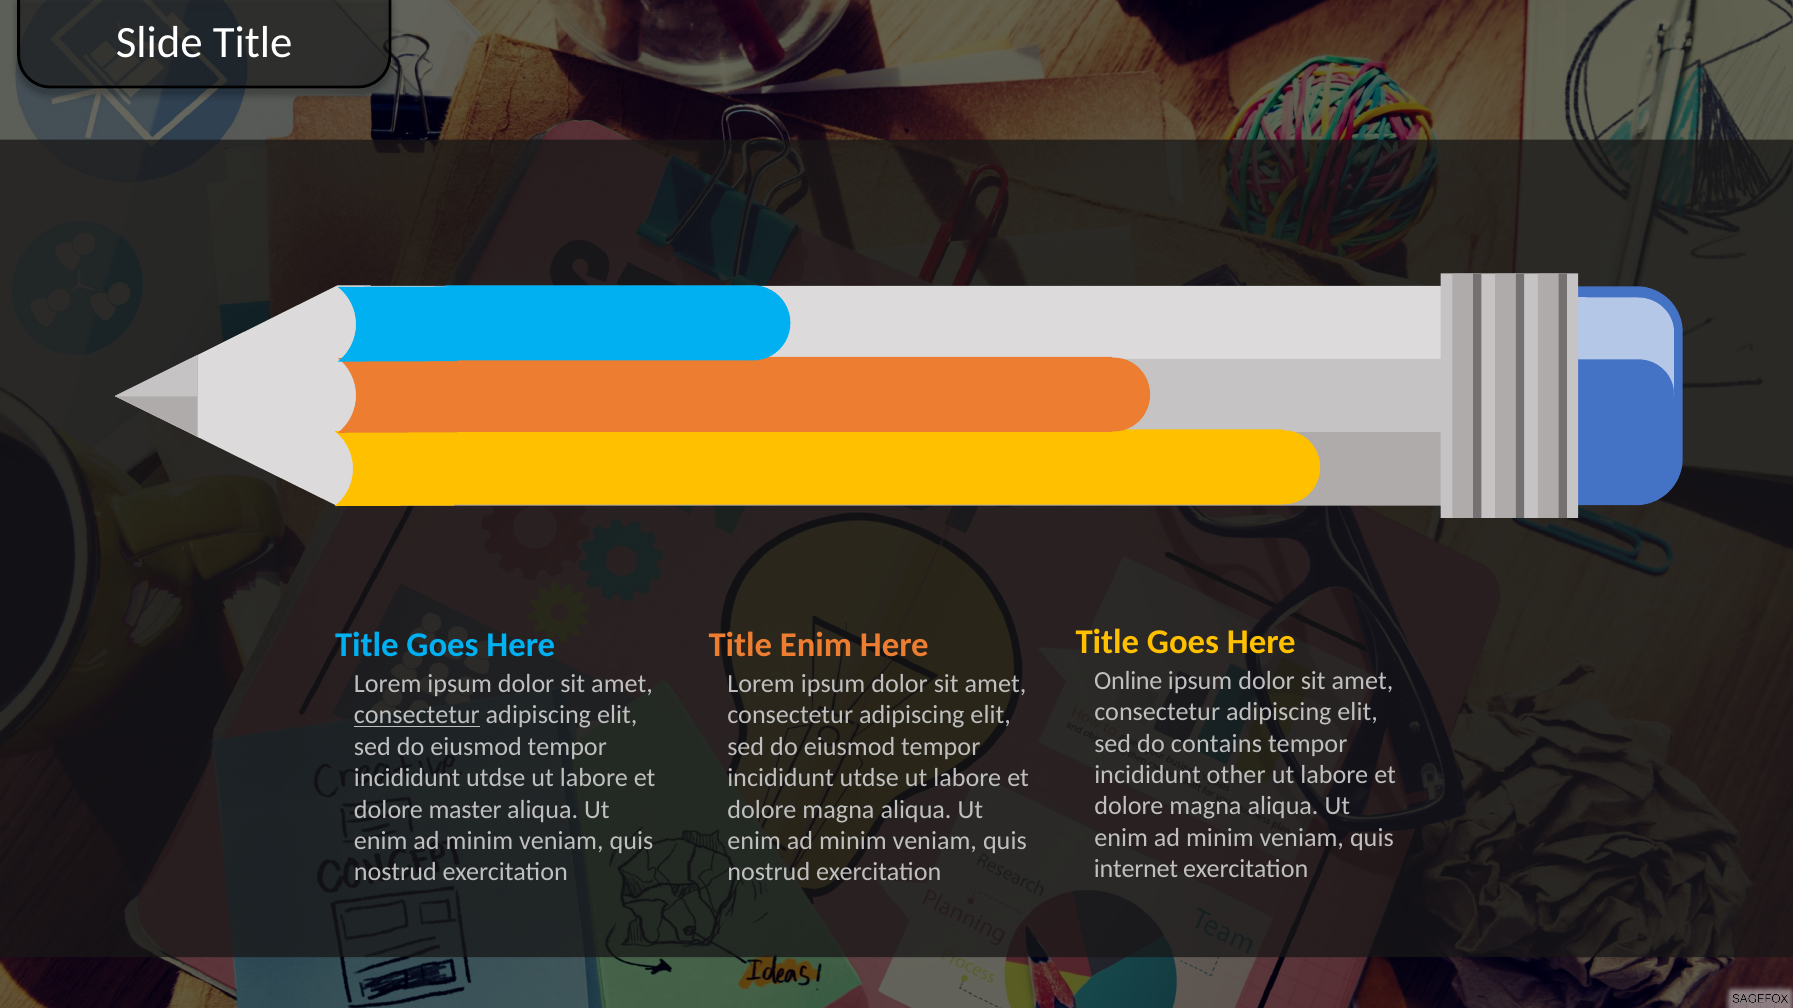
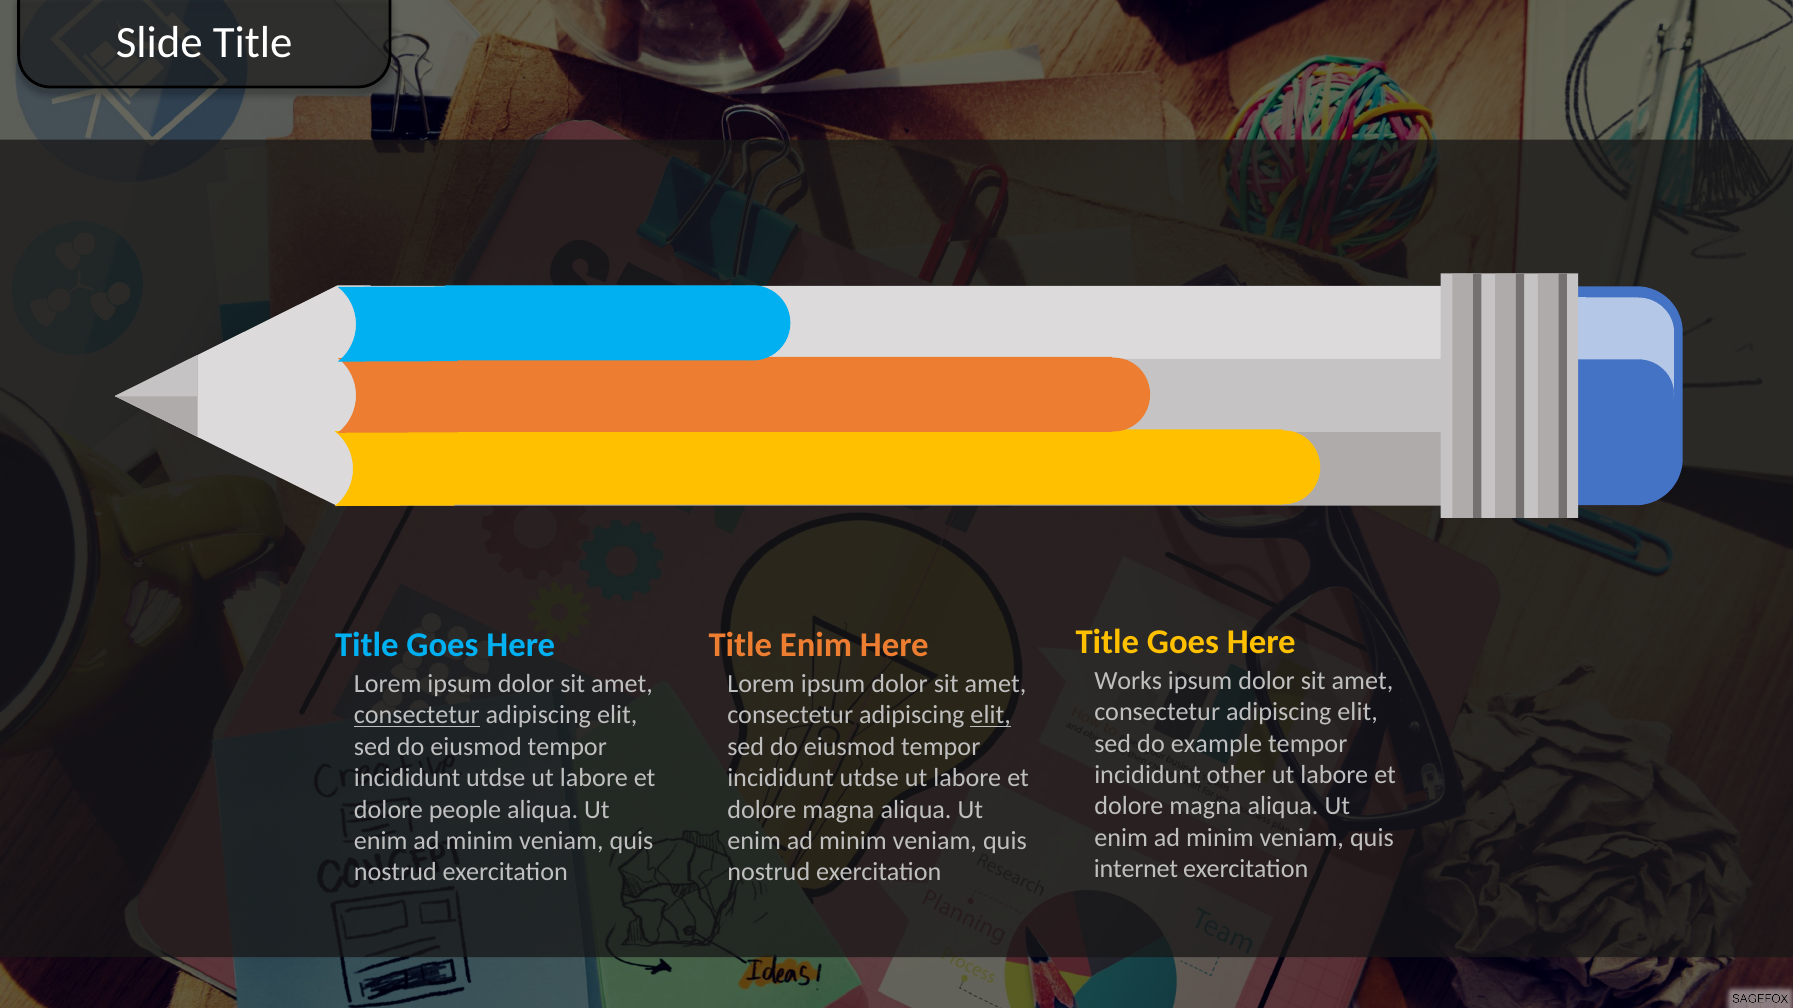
Online: Online -> Works
elit at (991, 716) underline: none -> present
contains: contains -> example
master: master -> people
